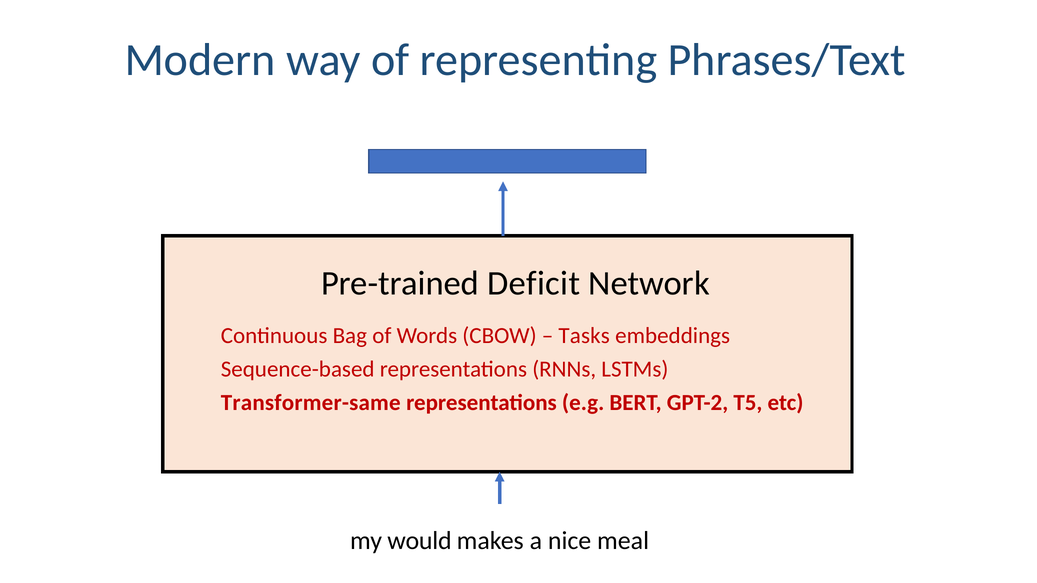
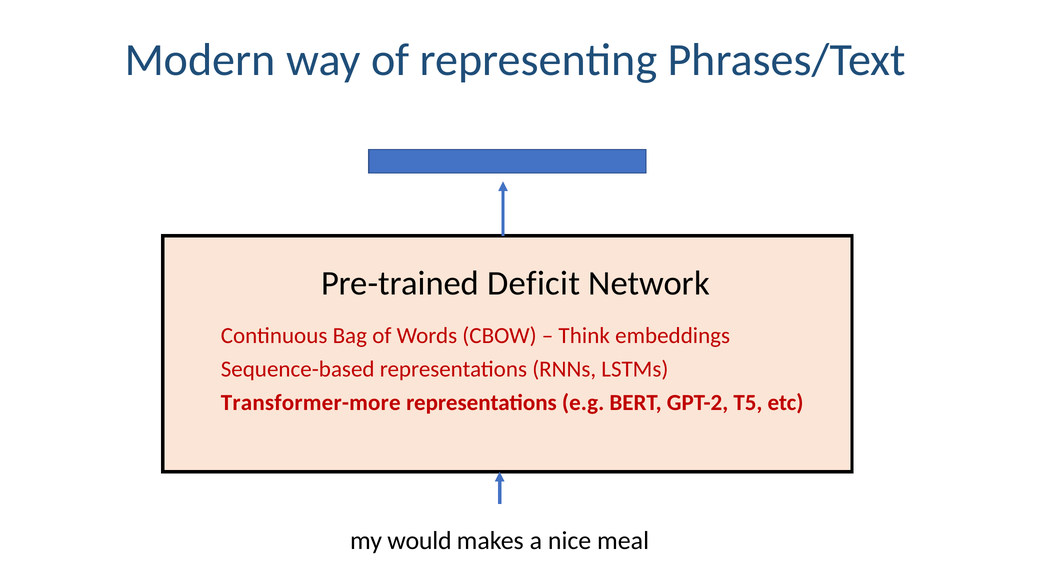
Tasks: Tasks -> Think
Transformer-same: Transformer-same -> Transformer-more
